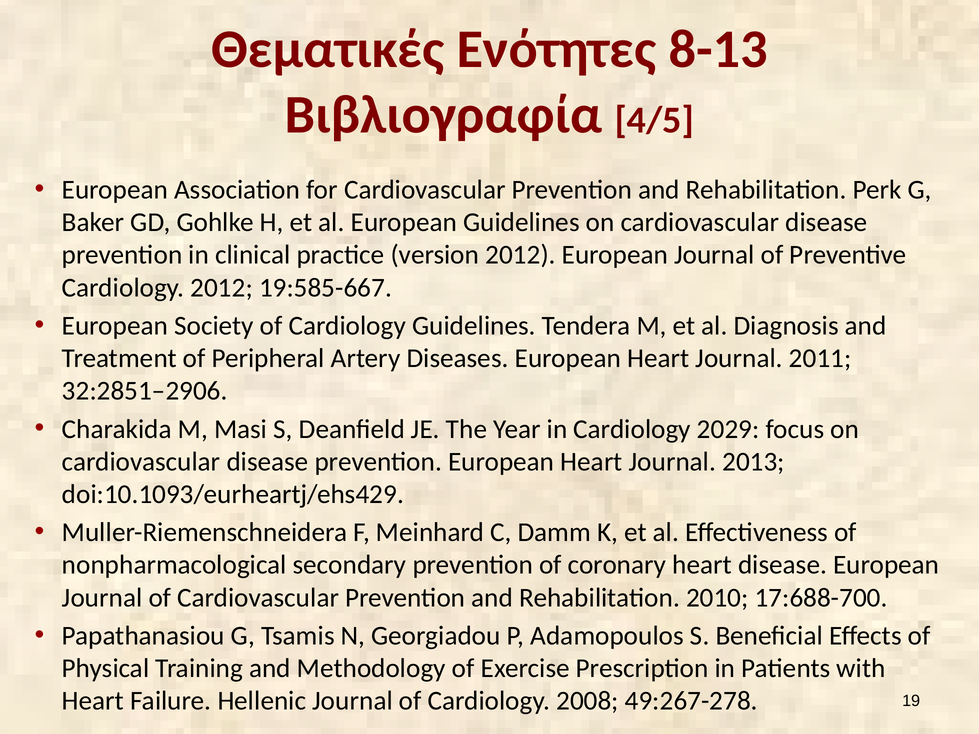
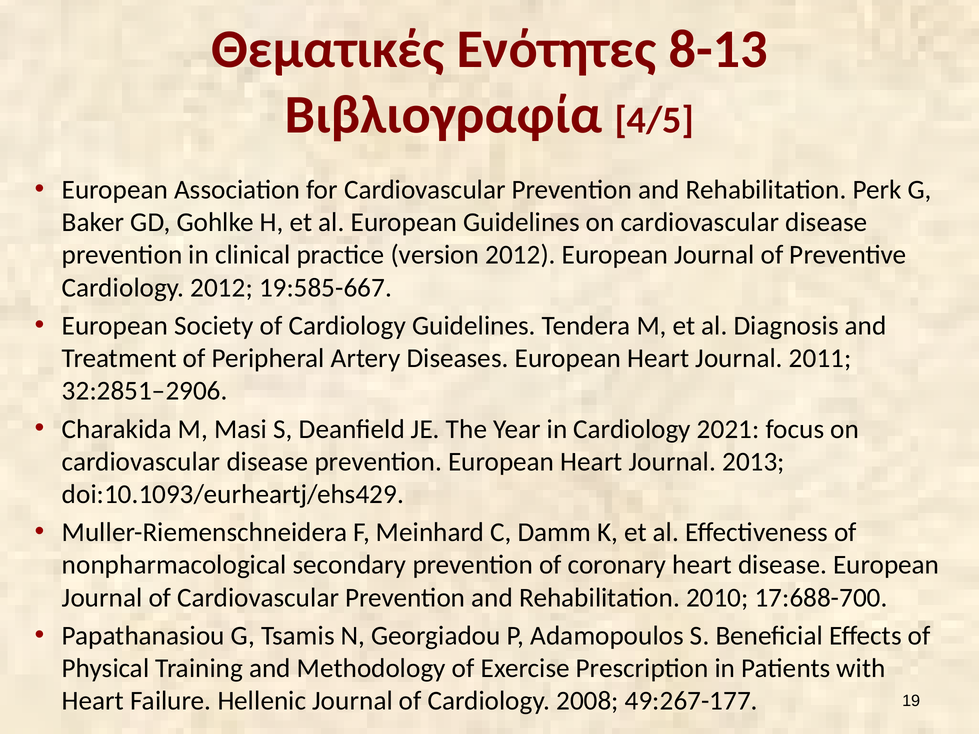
2029: 2029 -> 2021
49:267-278: 49:267-278 -> 49:267-177
